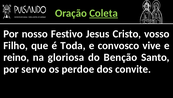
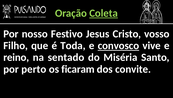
convosco underline: none -> present
gloriosa: gloriosa -> sentado
Benção: Benção -> Miséria
servo: servo -> perto
perdoe: perdoe -> ficaram
